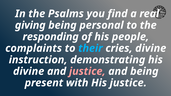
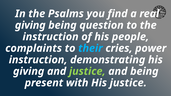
personal: personal -> question
responding at (51, 37): responding -> instruction
cries divine: divine -> power
divine at (29, 71): divine -> giving
justice at (87, 71) colour: pink -> light green
